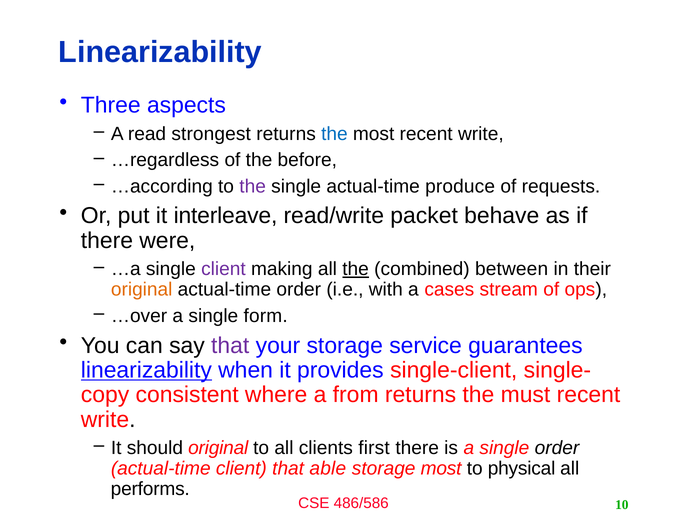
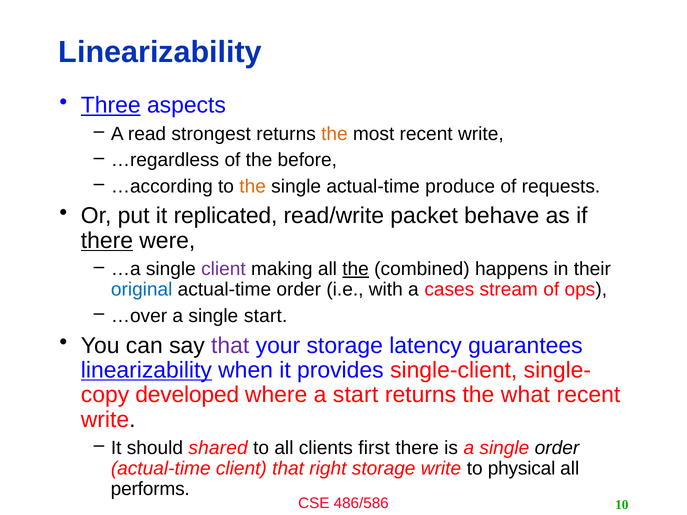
Three underline: none -> present
the at (334, 134) colour: blue -> orange
the at (253, 186) colour: purple -> orange
interleave: interleave -> replicated
there at (107, 241) underline: none -> present
between: between -> happens
original at (142, 290) colour: orange -> blue
single form: form -> start
service: service -> latency
consistent: consistent -> developed
a from: from -> start
must: must -> what
should original: original -> shared
able: able -> right
storage most: most -> write
